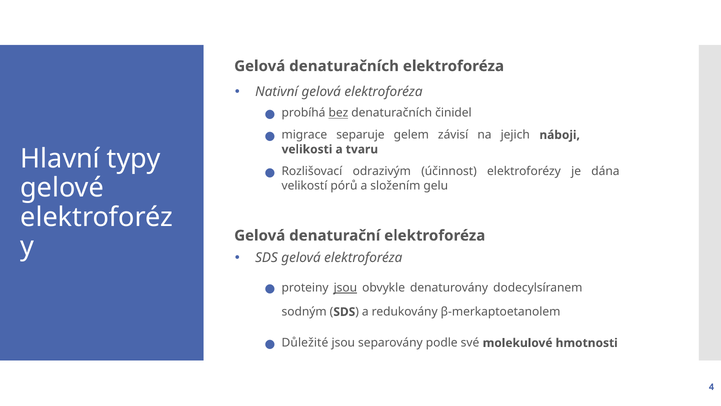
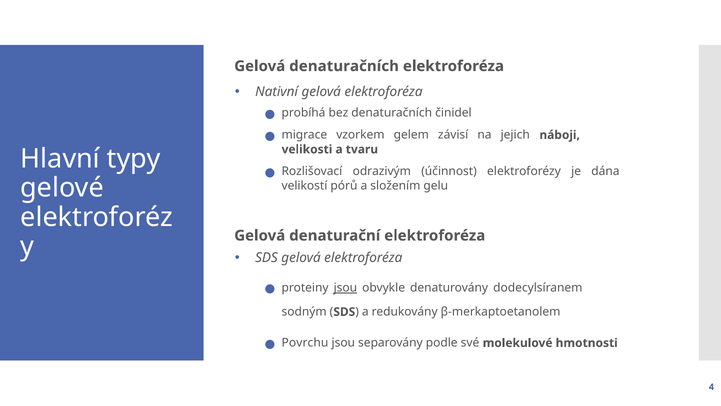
bez underline: present -> none
separuje: separuje -> vzorkem
Důležité: Důležité -> Povrchu
